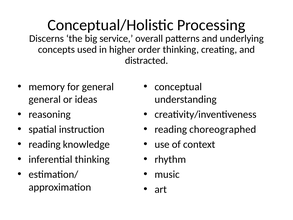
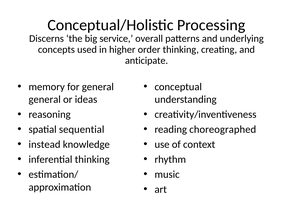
distracted: distracted -> anticipate
instruction: instruction -> sequential
reading at (45, 144): reading -> instead
